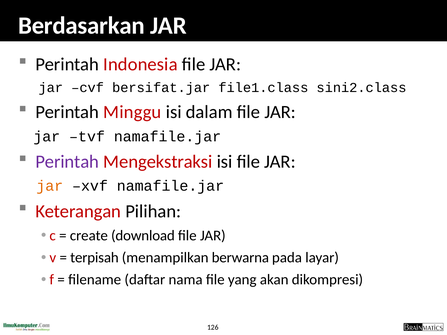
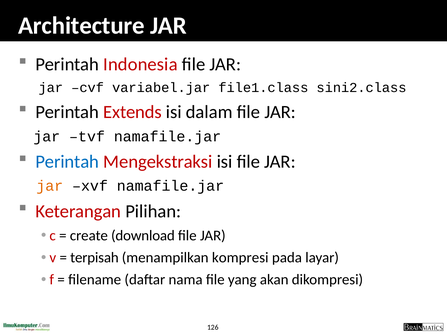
Berdasarkan: Berdasarkan -> Architecture
bersifat.jar: bersifat.jar -> variabel.jar
Minggu: Minggu -> Extends
Perintah at (67, 162) colour: purple -> blue
berwarna: berwarna -> kompresi
